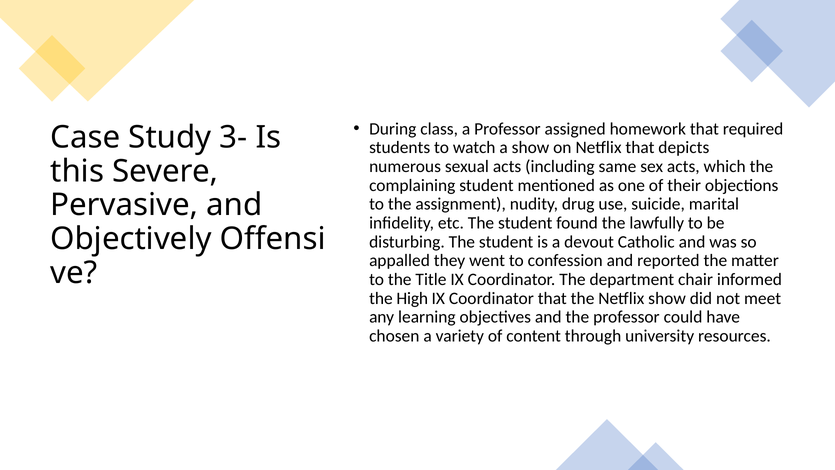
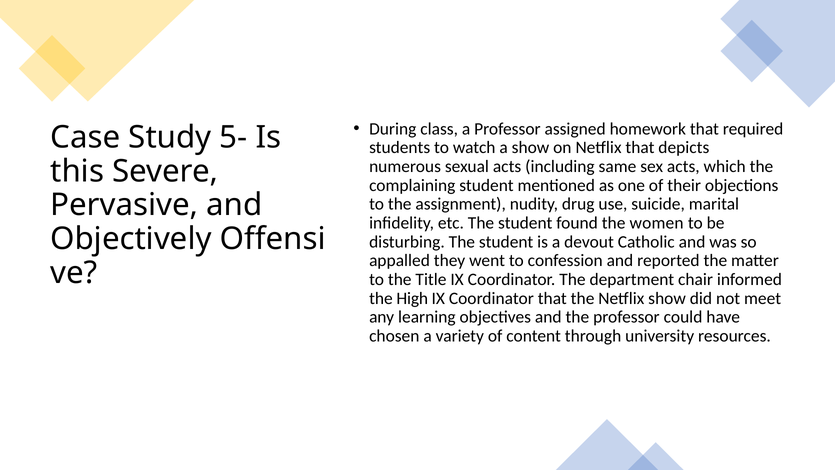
3-: 3- -> 5-
lawfully: lawfully -> women
